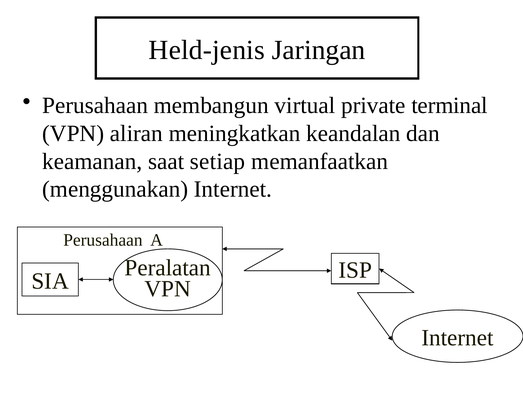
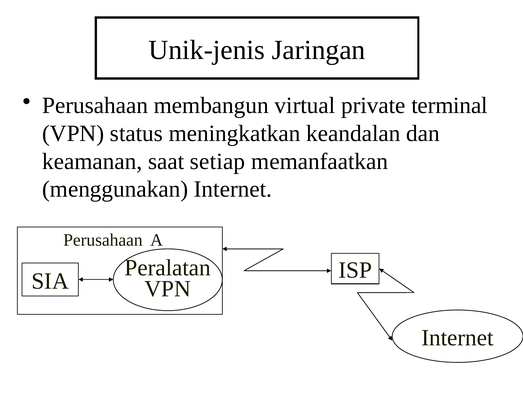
Held-jenis: Held-jenis -> Unik-jenis
aliran: aliran -> status
